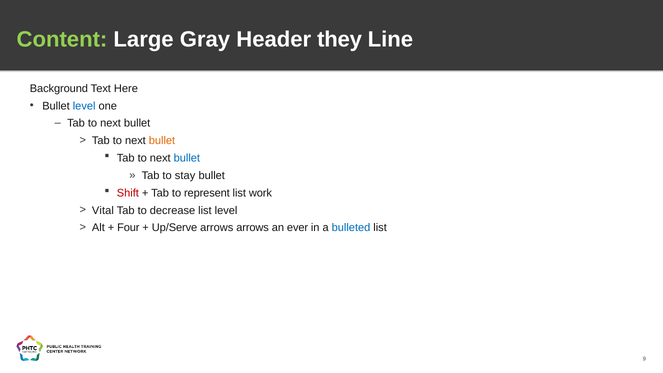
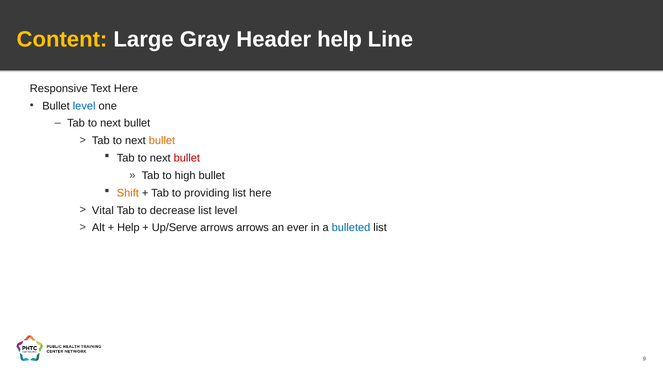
Content colour: light green -> yellow
Header they: they -> help
Background: Background -> Responsive
bullet at (187, 158) colour: blue -> red
stay: stay -> high
Shift colour: red -> orange
represent: represent -> providing
list work: work -> here
Four at (128, 228): Four -> Help
